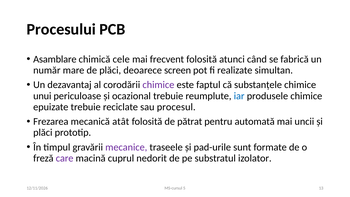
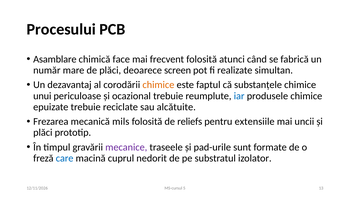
cele: cele -> face
chimice at (158, 85) colour: purple -> orange
procesul: procesul -> alcătuite
atât: atât -> mils
pătrat: pătrat -> reliefs
automată: automată -> extensiile
care colour: purple -> blue
